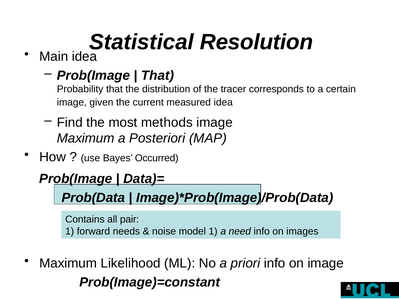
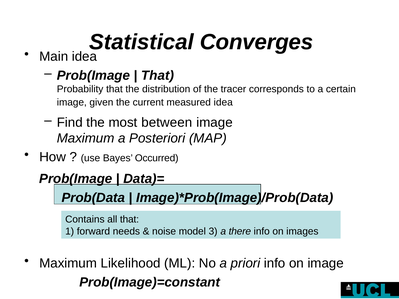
Resolution: Resolution -> Converges
methods: methods -> between
all pair: pair -> that
model 1: 1 -> 3
need: need -> there
